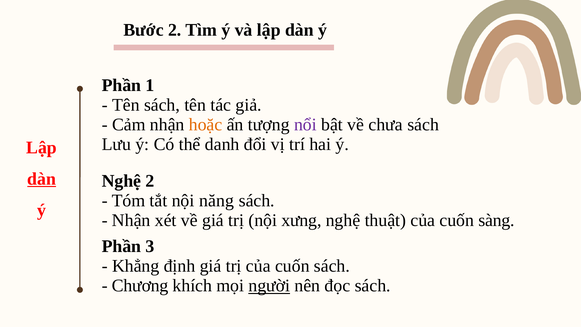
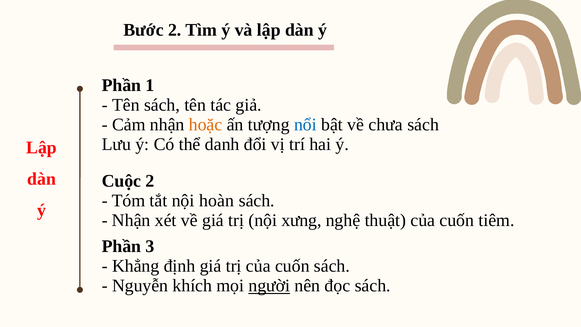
nổi colour: purple -> blue
dàn at (42, 179) underline: present -> none
Nghệ at (121, 181): Nghệ -> Cuộc
năng: năng -> hoàn
sàng: sàng -> tiêm
Chương: Chương -> Nguyễn
